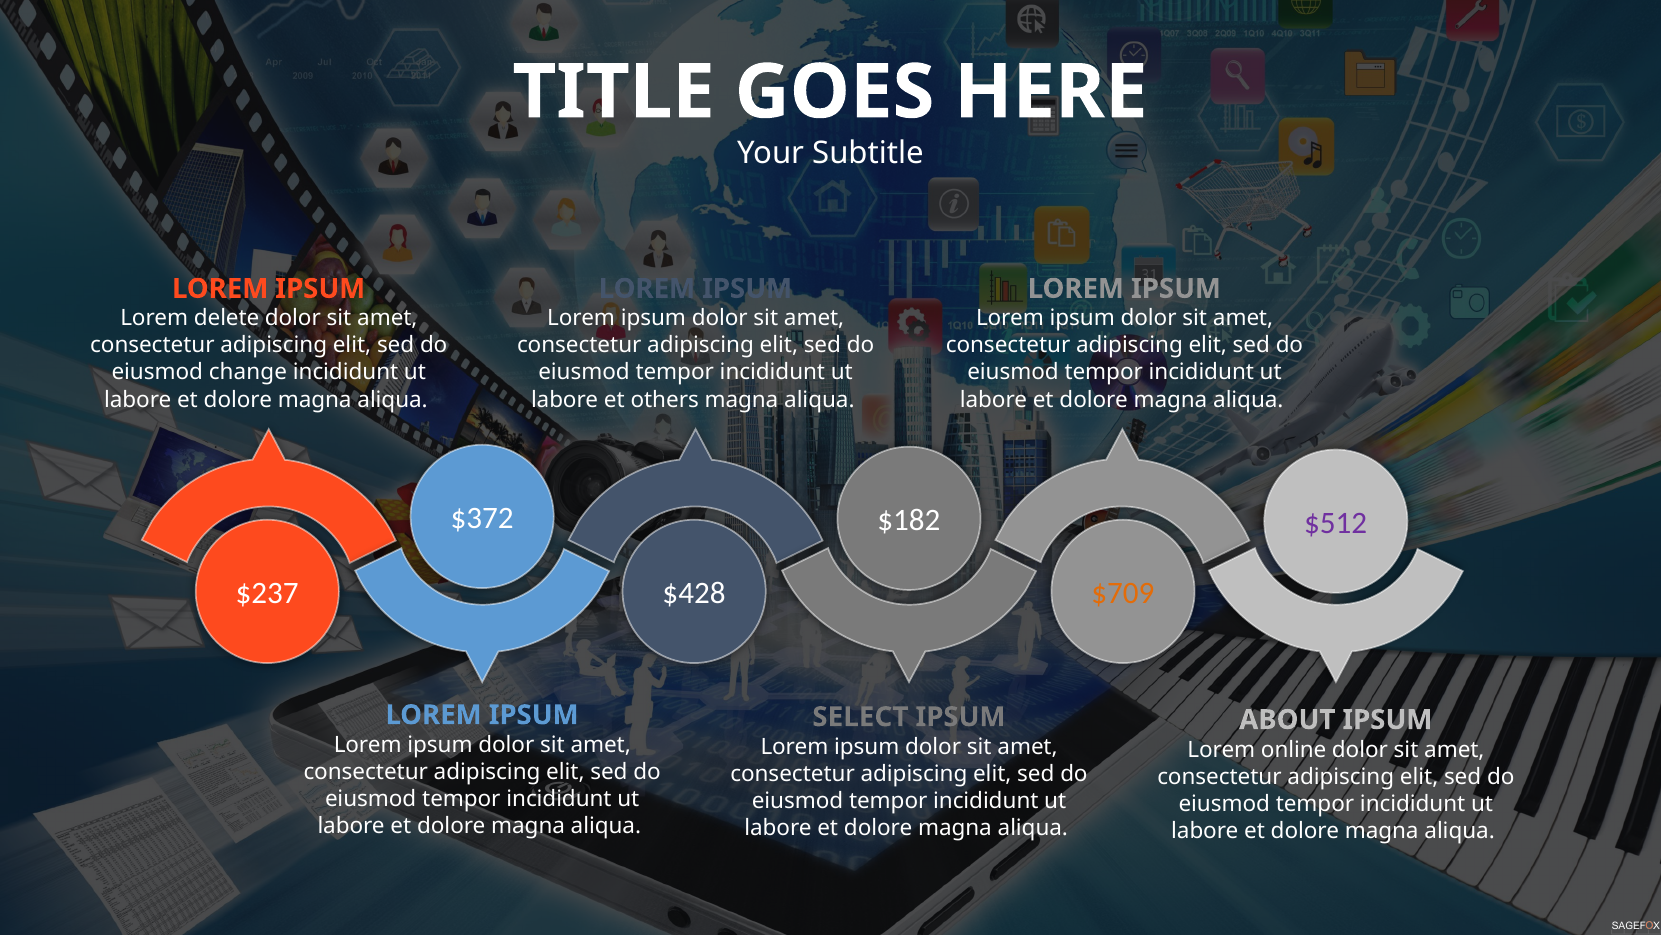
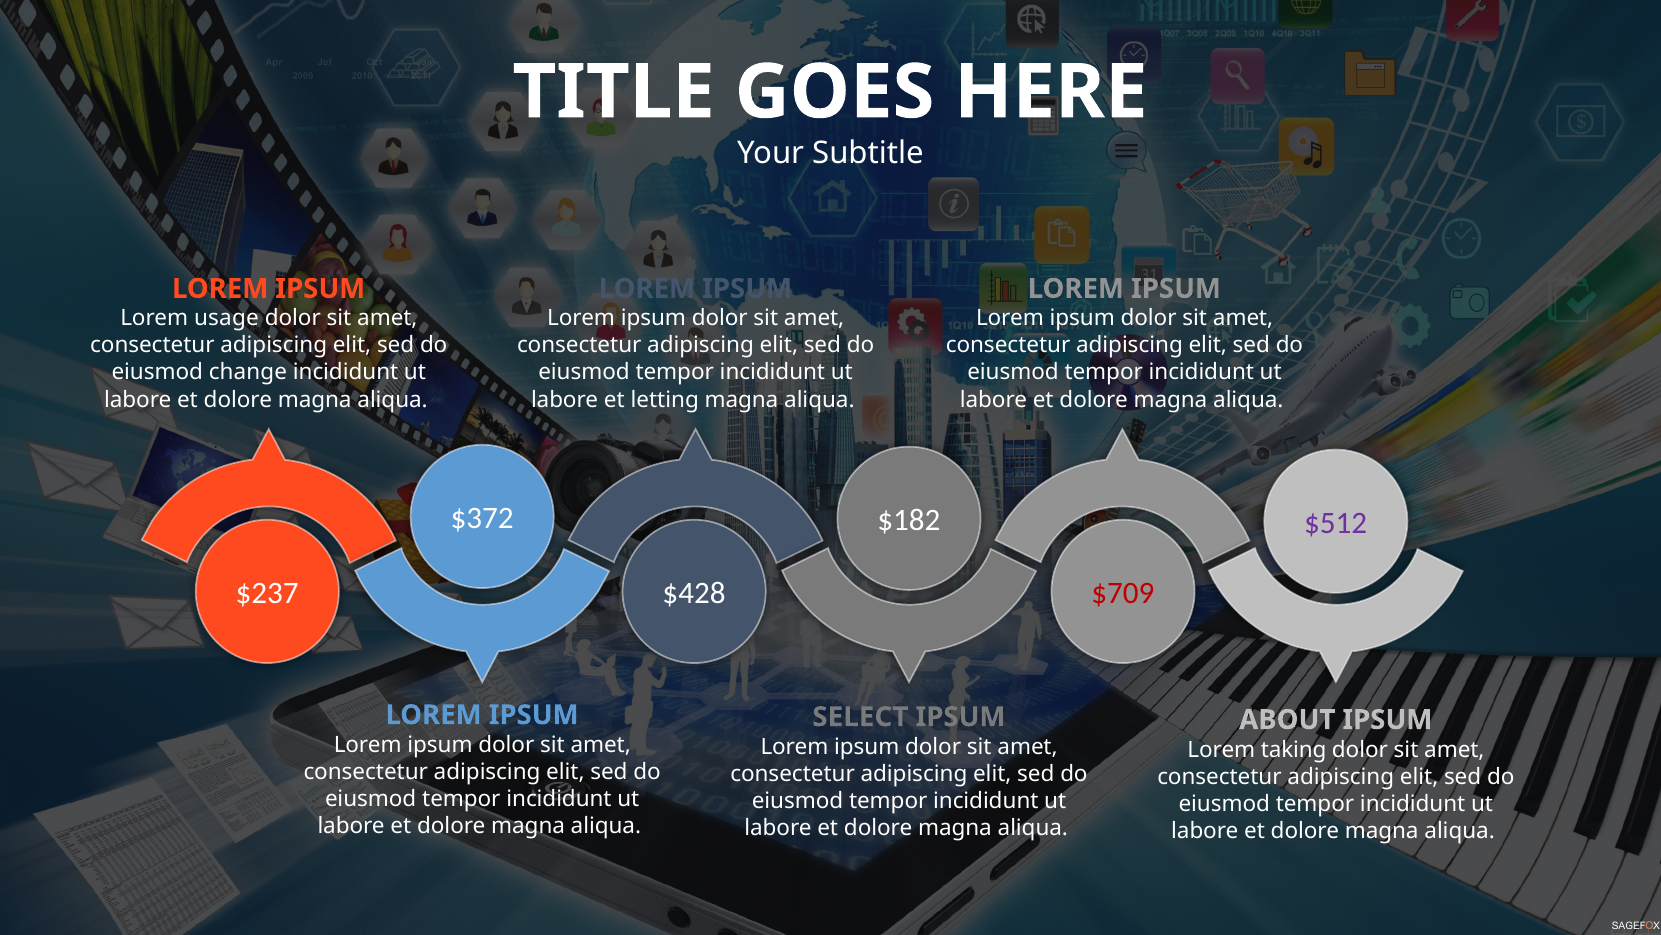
delete: delete -> usage
others: others -> letting
$709 colour: orange -> red
online: online -> taking
